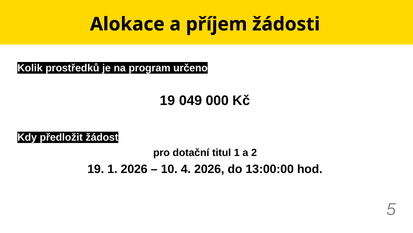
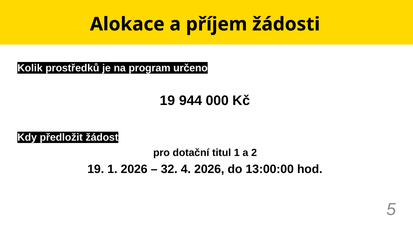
049: 049 -> 944
10: 10 -> 32
